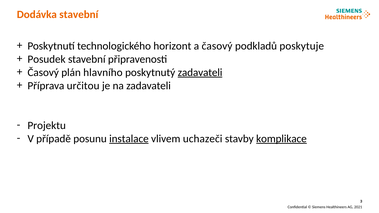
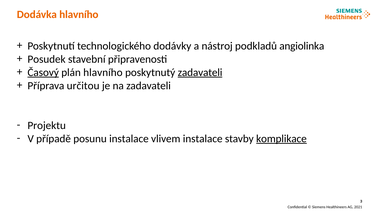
Dodávka stavební: stavební -> hlavního
horizont: horizont -> dodávky
a časový: časový -> nástroj
poskytuje: poskytuje -> angiolinka
Časový at (43, 73) underline: none -> present
instalace at (129, 139) underline: present -> none
vlivem uchazeči: uchazeči -> instalace
